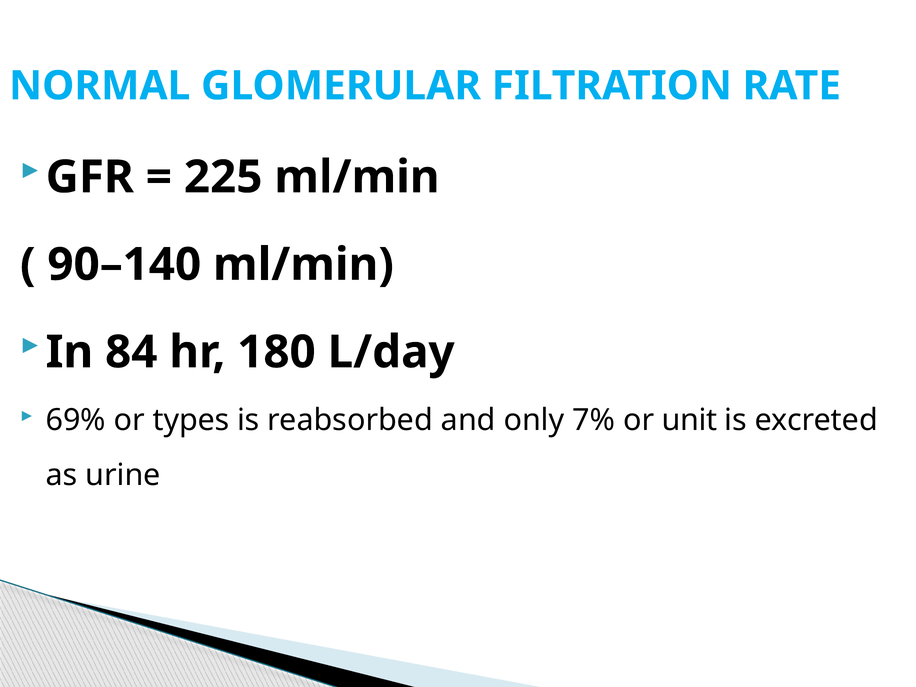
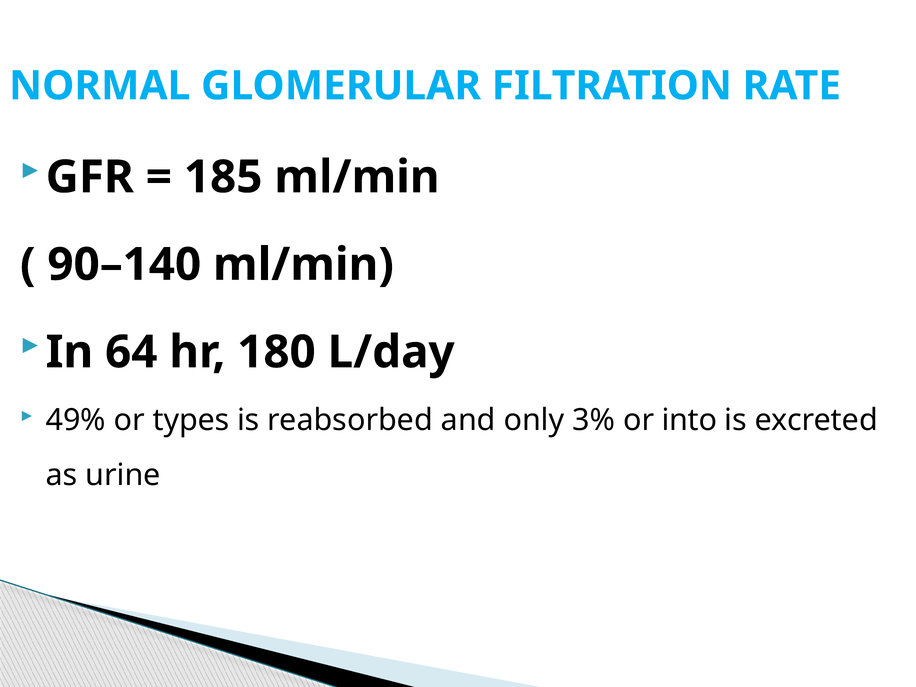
225: 225 -> 185
84: 84 -> 64
69%: 69% -> 49%
7%: 7% -> 3%
unit: unit -> into
